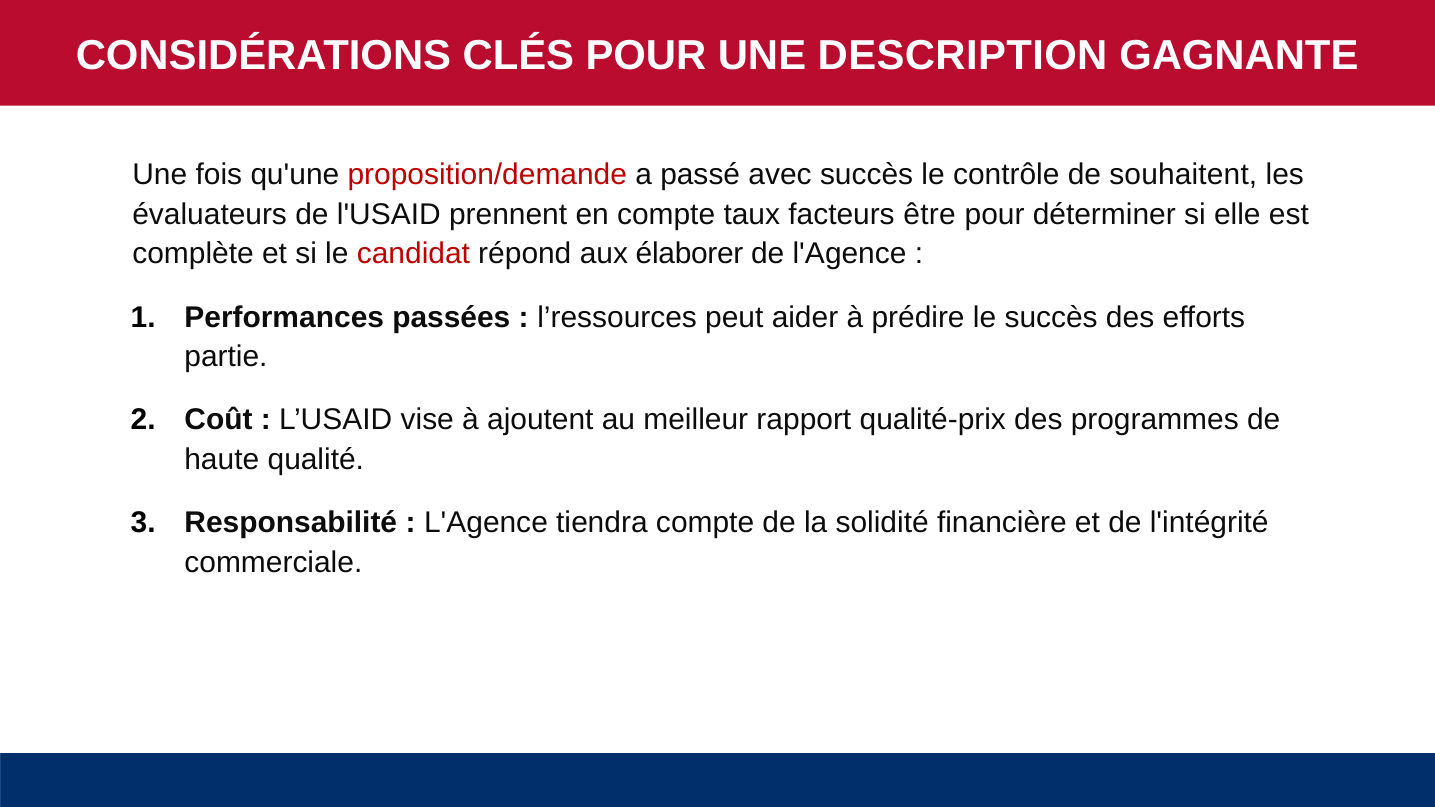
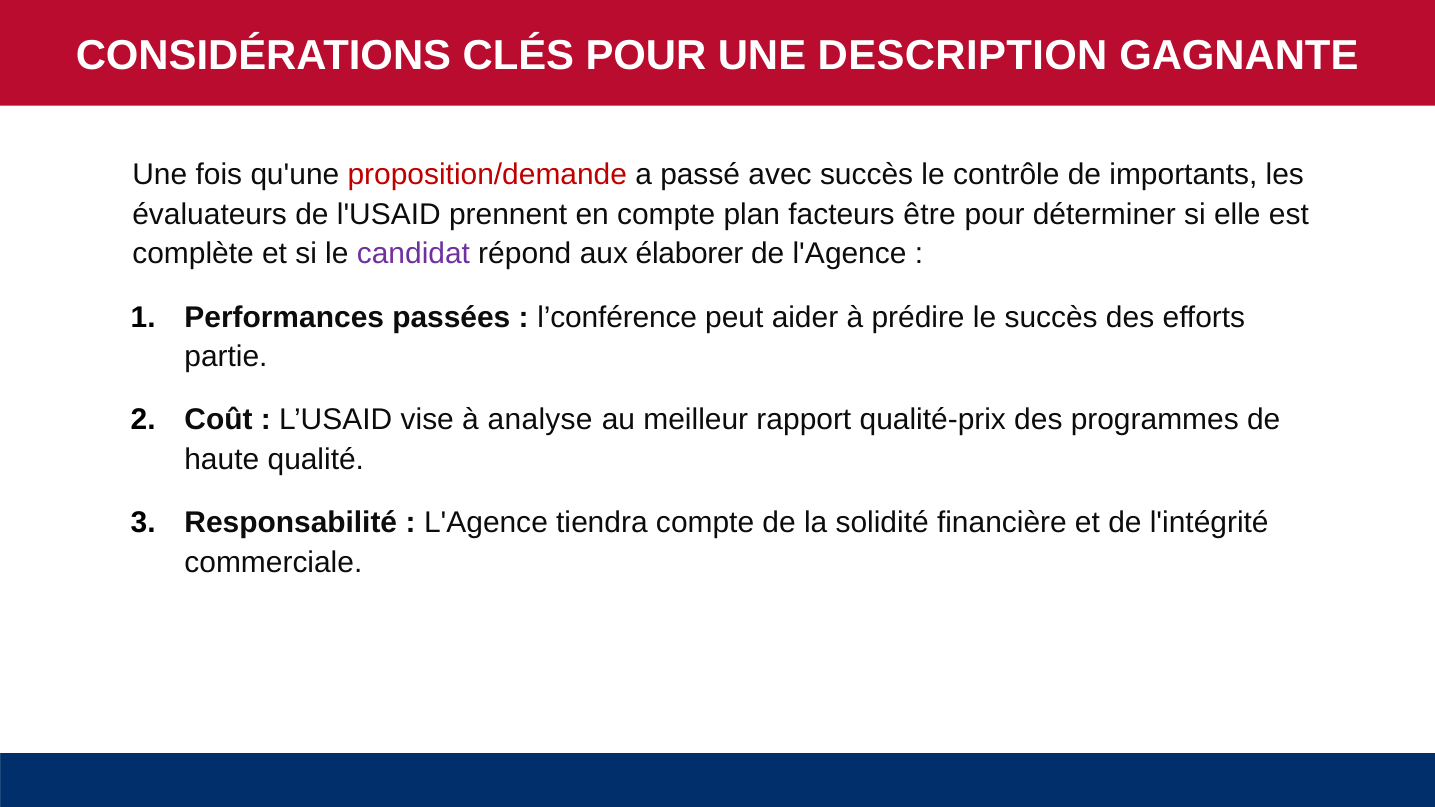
souhaitent: souhaitent -> importants
taux: taux -> plan
candidat colour: red -> purple
l’ressources: l’ressources -> l’conférence
ajoutent: ajoutent -> analyse
